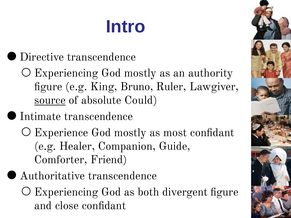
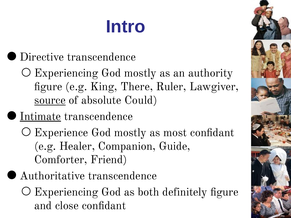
Bruno: Bruno -> There
Intimate underline: none -> present
divergent: divergent -> definitely
